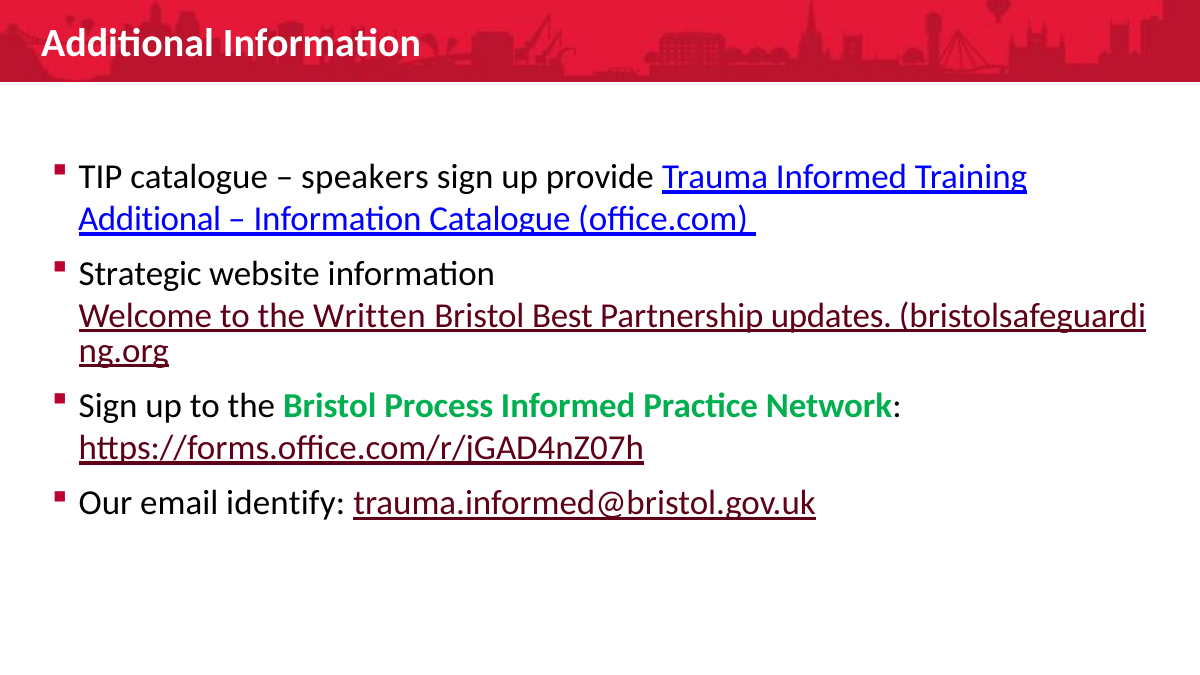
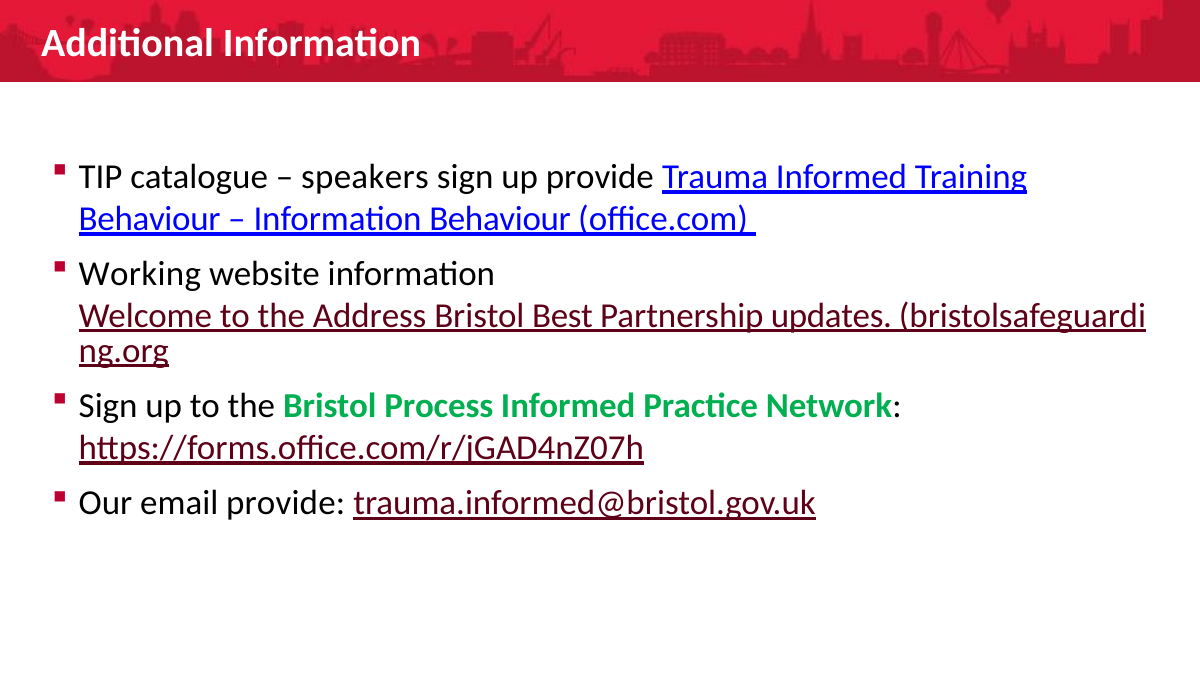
Additional at (150, 219): Additional -> Behaviour
Information Catalogue: Catalogue -> Behaviour
Strategic: Strategic -> Working
Written: Written -> Address
email identify: identify -> provide
